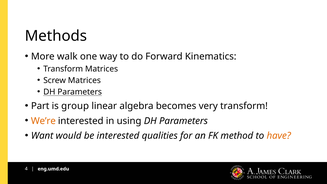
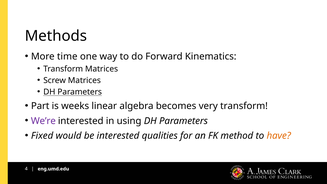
walk: walk -> time
group: group -> weeks
We’re colour: orange -> purple
Want: Want -> Fixed
